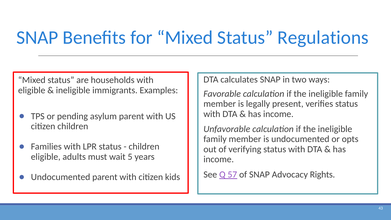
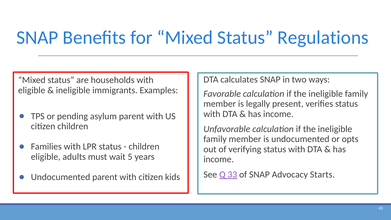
57: 57 -> 33
Rights: Rights -> Starts
